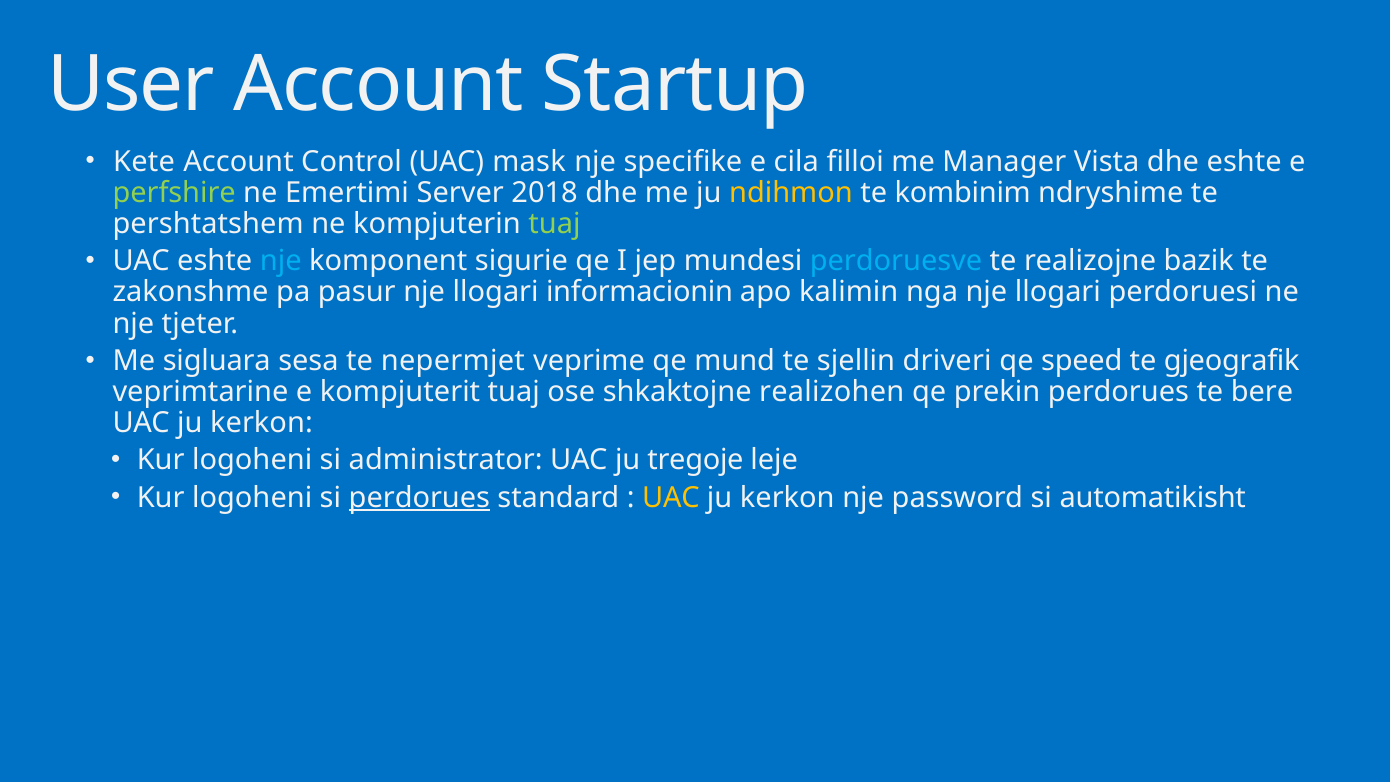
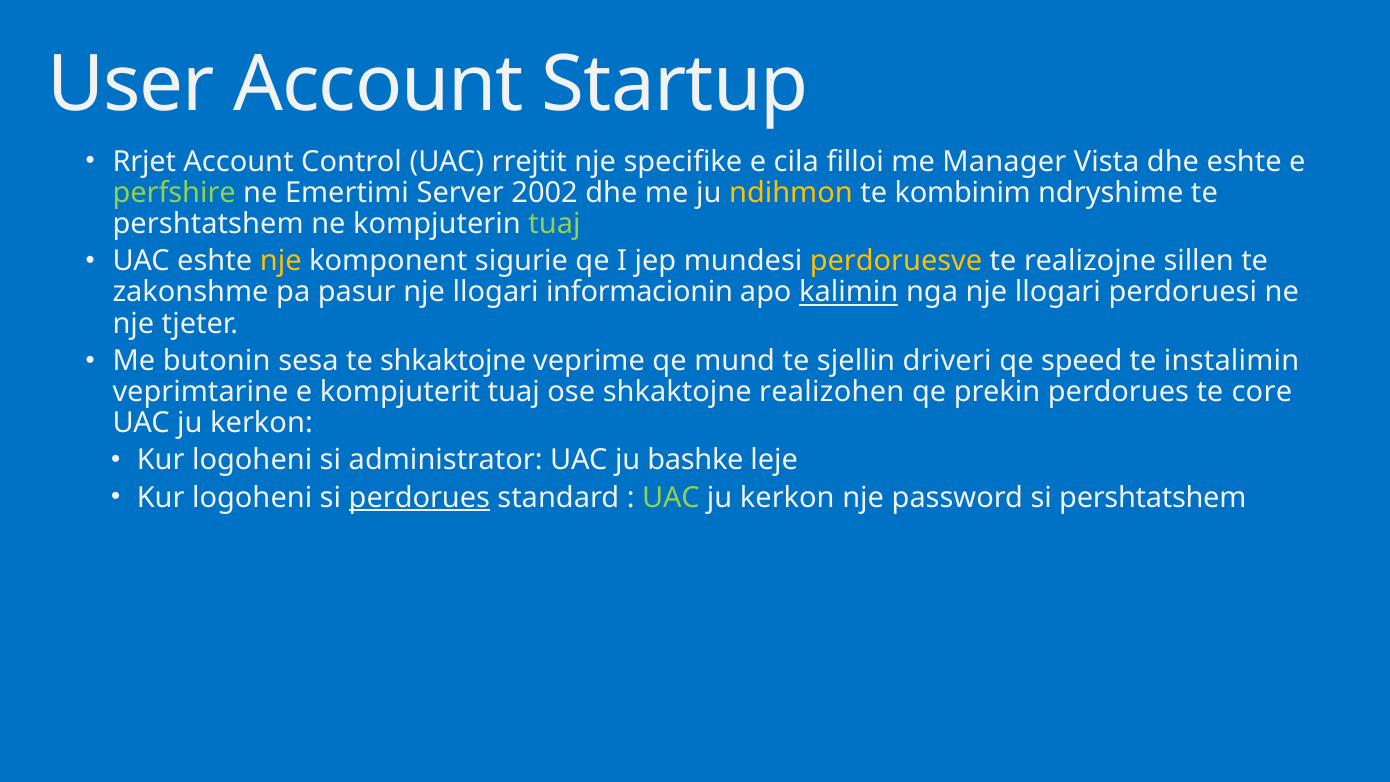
Kete: Kete -> Rrjet
mask: mask -> rrejtit
2018: 2018 -> 2002
nje at (281, 261) colour: light blue -> yellow
perdoruesve colour: light blue -> yellow
bazik: bazik -> sillen
kalimin underline: none -> present
sigluara: sigluara -> butonin
te nepermjet: nepermjet -> shkaktojne
gjeografik: gjeografik -> instalimin
bere: bere -> core
tregoje: tregoje -> bashke
UAC at (671, 497) colour: yellow -> light green
si automatikisht: automatikisht -> pershtatshem
